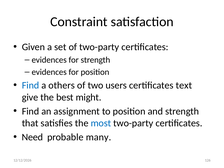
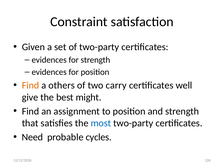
Find at (30, 85) colour: blue -> orange
users: users -> carry
text: text -> well
many: many -> cycles
